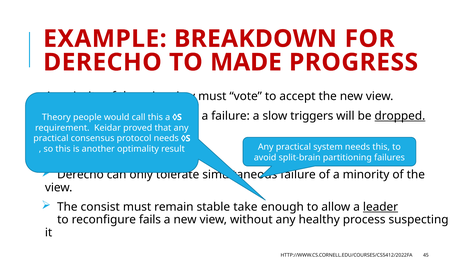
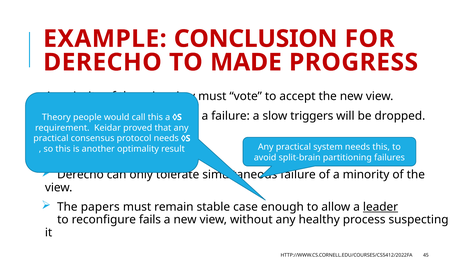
BREAKDOWN: BREAKDOWN -> CONCLUSION
dropped underline: present -> none
consist: consist -> papers
take: take -> case
